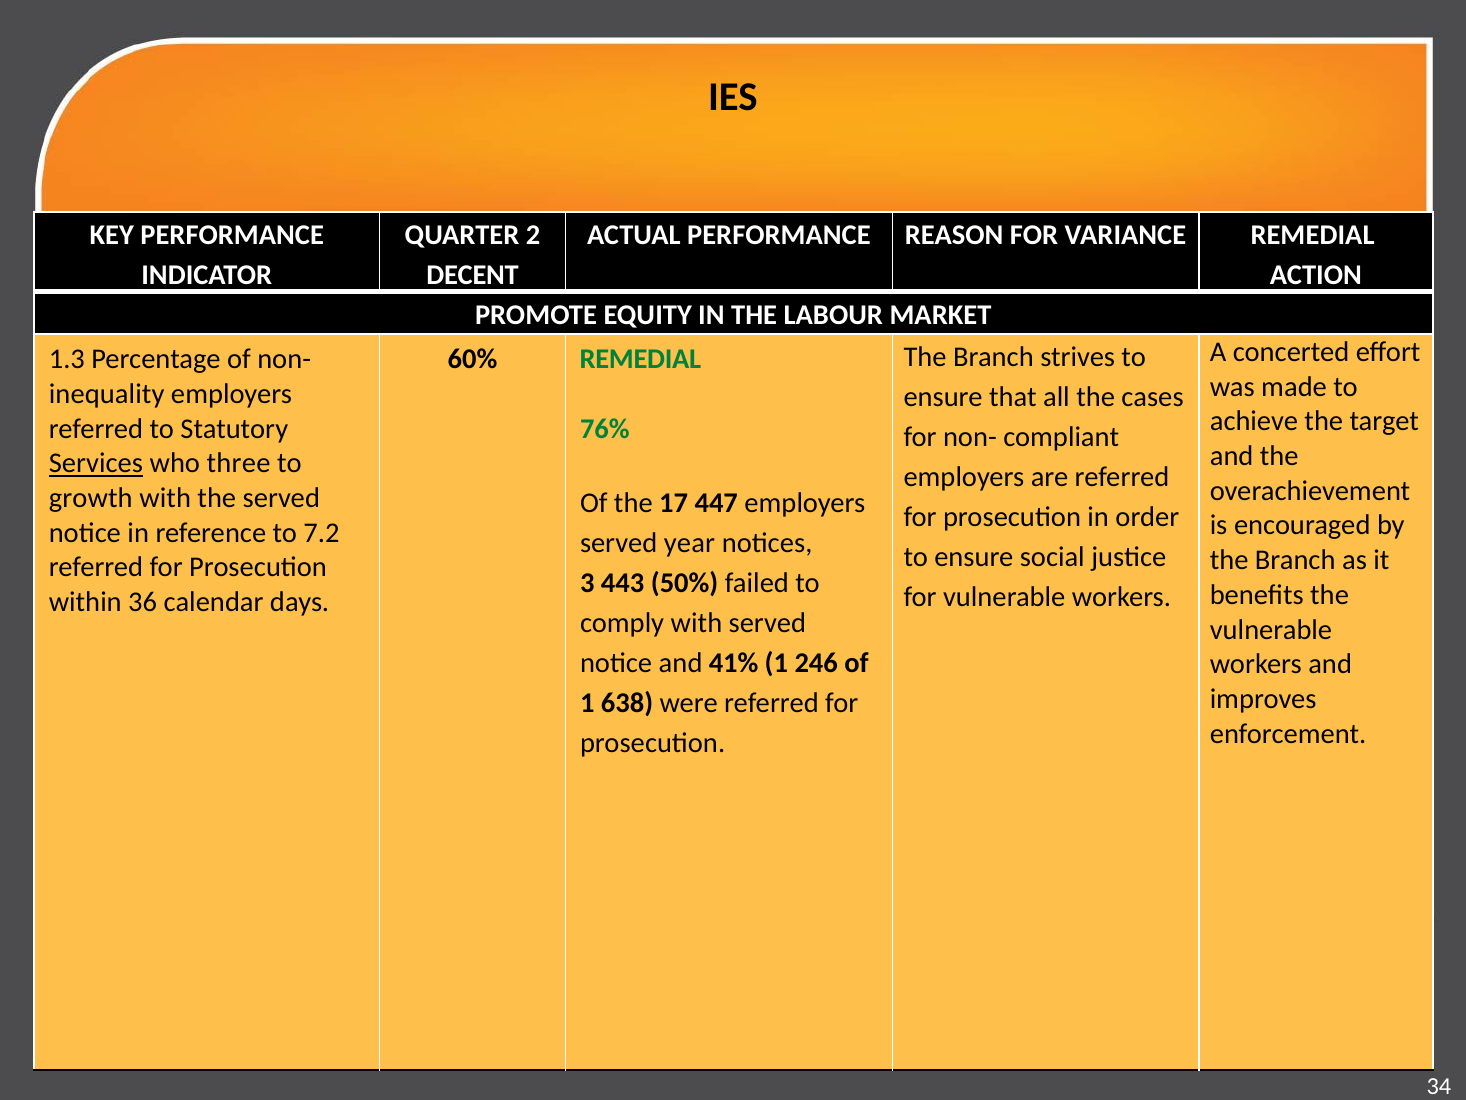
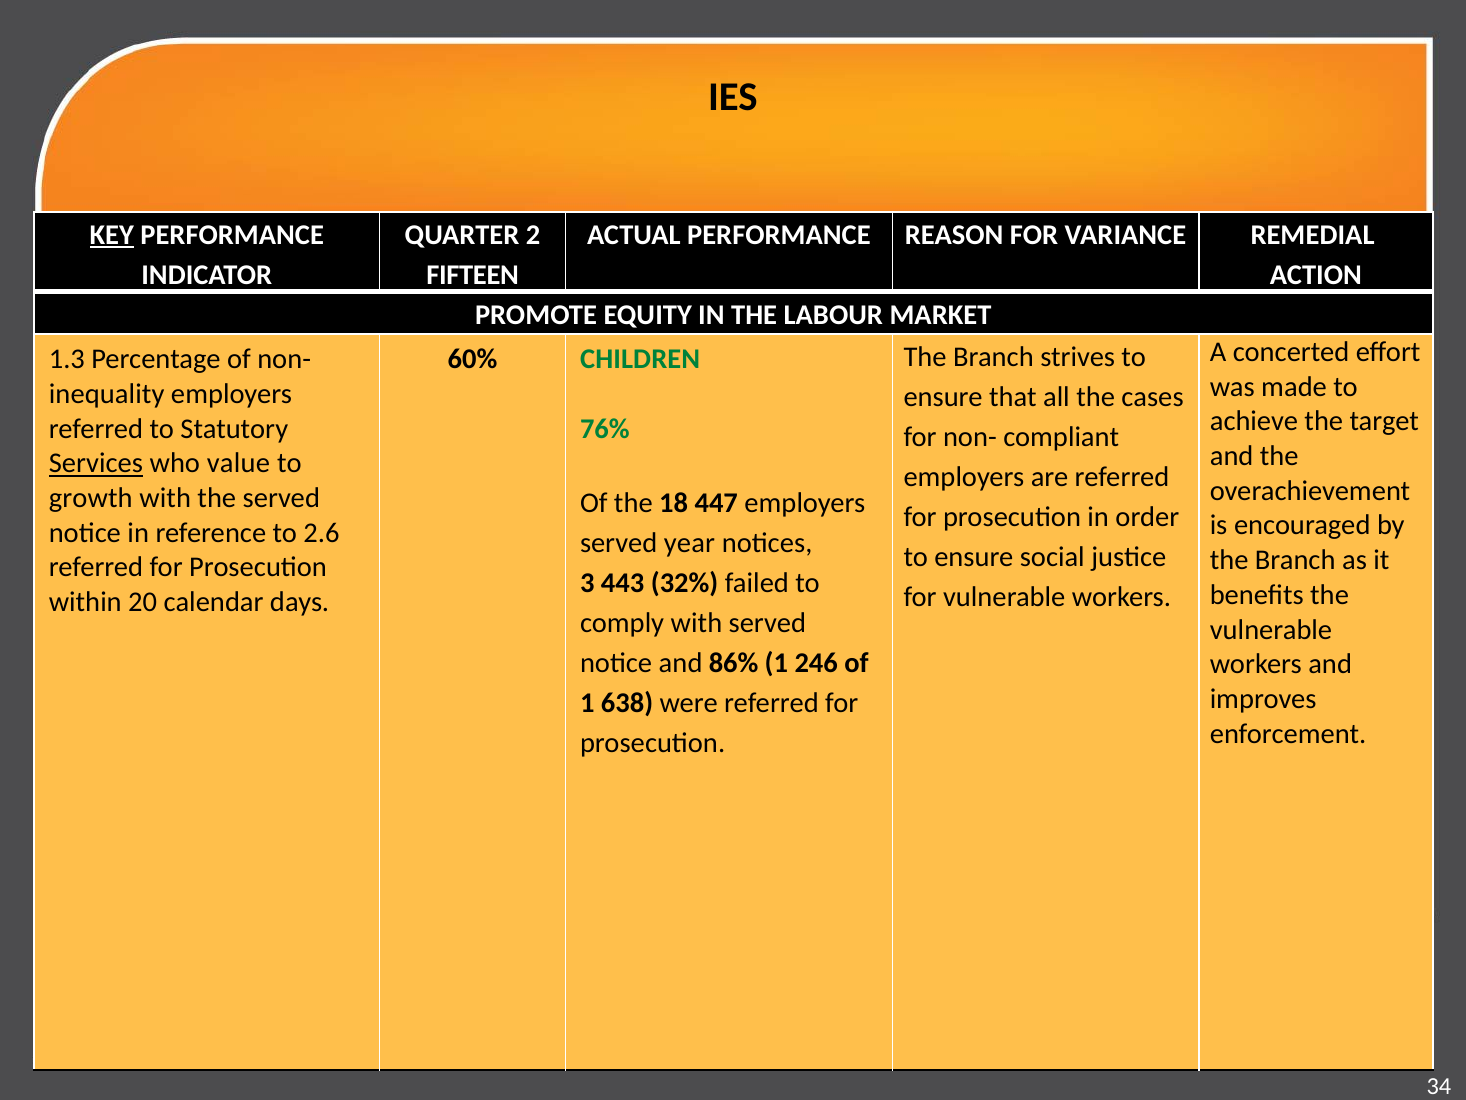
KEY underline: none -> present
DECENT: DECENT -> FIFTEEN
60% REMEDIAL: REMEDIAL -> CHILDREN
three: three -> value
17: 17 -> 18
7.2: 7.2 -> 2.6
50%: 50% -> 32%
36: 36 -> 20
41%: 41% -> 86%
